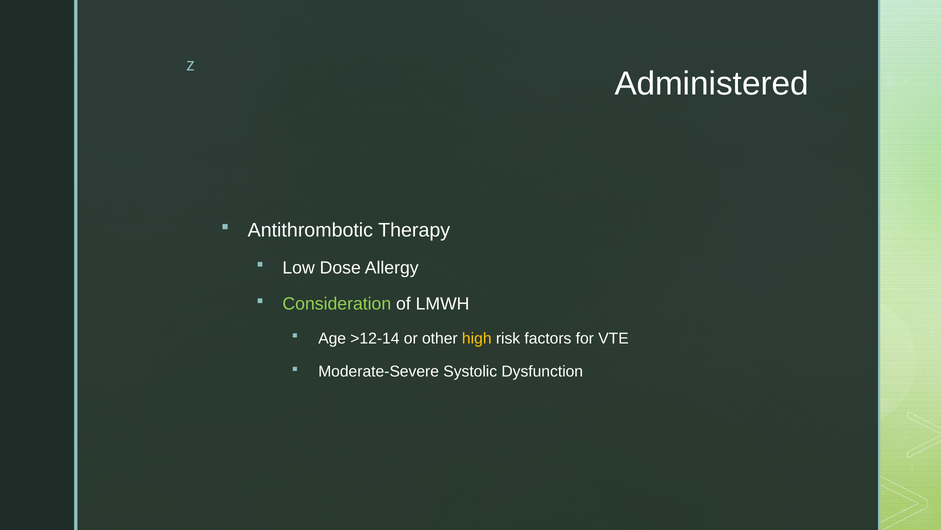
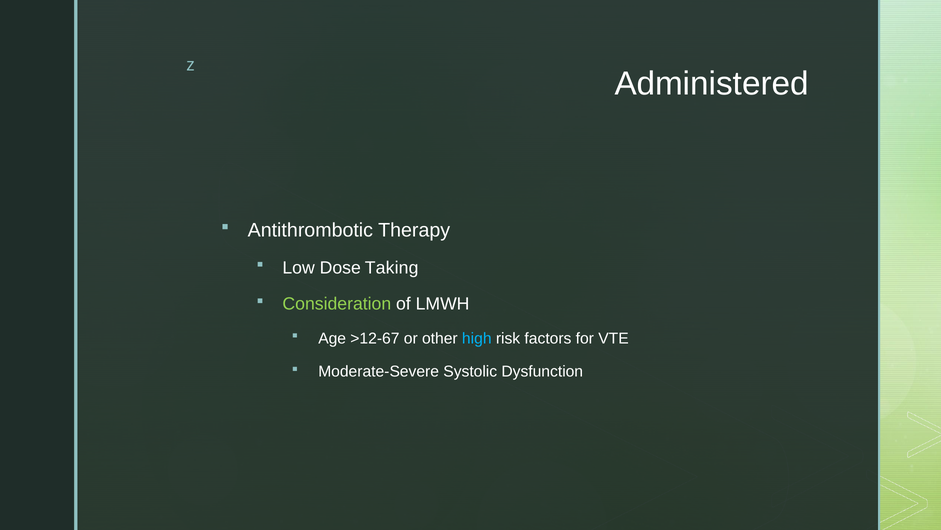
Allergy: Allergy -> Taking
>12-14: >12-14 -> >12-67
high colour: yellow -> light blue
